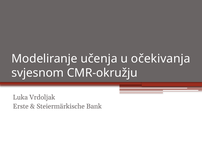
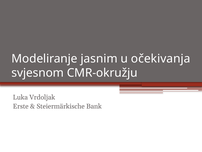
učenja: učenja -> jasnim
